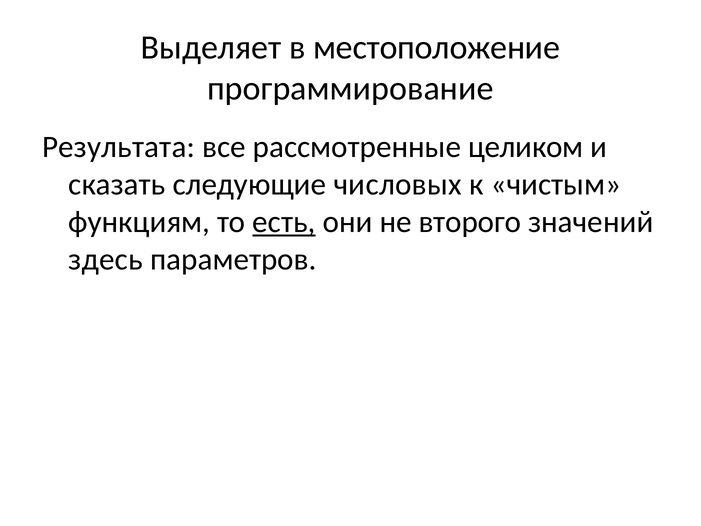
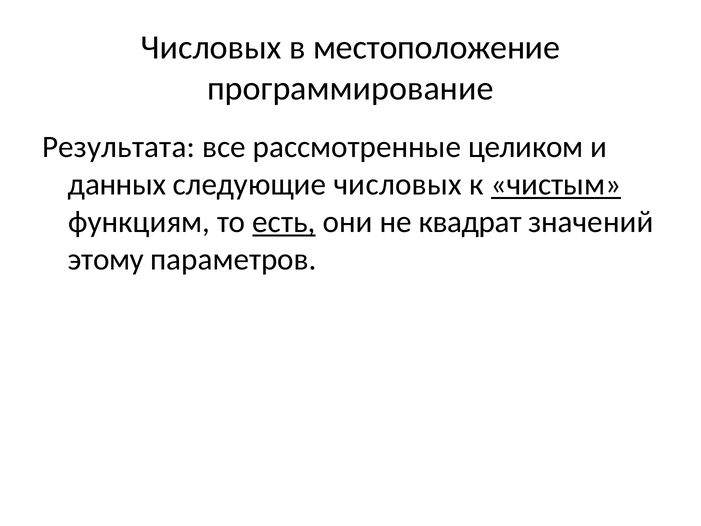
Выделяет at (211, 47): Выделяет -> Числовых
сказать: сказать -> данных
чистым underline: none -> present
второго: второго -> квадрат
здесь: здесь -> этому
